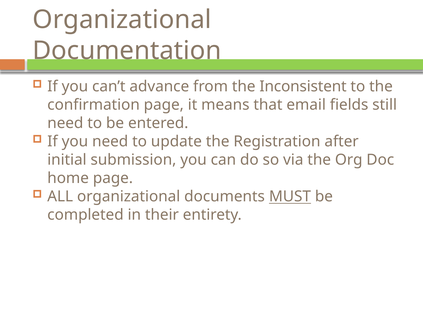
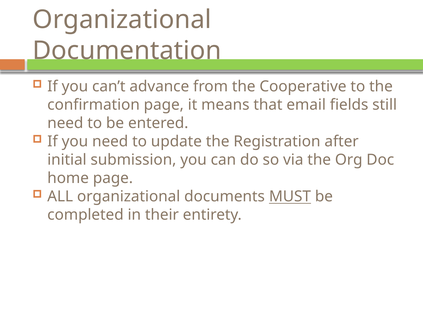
Inconsistent: Inconsistent -> Cooperative
